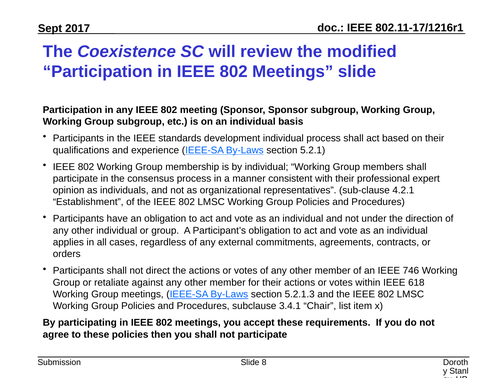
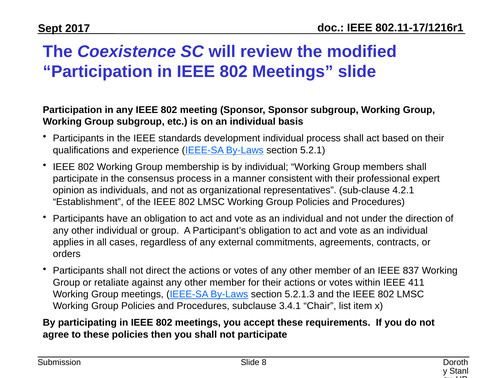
746: 746 -> 837
618: 618 -> 411
